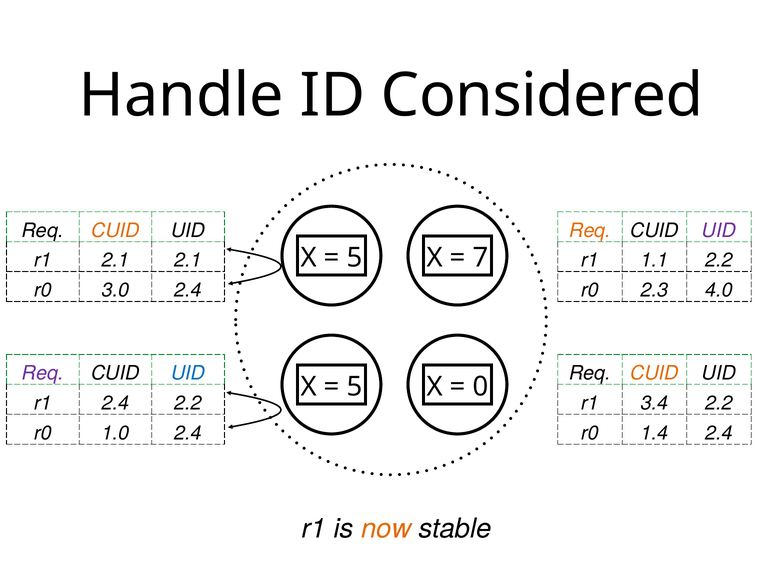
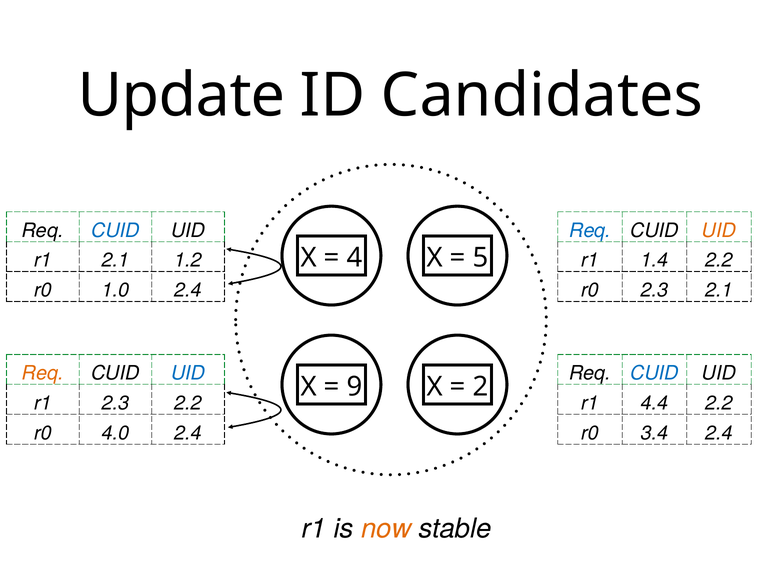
Handle: Handle -> Update
Considered: Considered -> Candidates
CUID at (115, 231) colour: orange -> blue
Req at (590, 231) colour: orange -> blue
UID at (719, 231) colour: purple -> orange
5 at (354, 258): 5 -> 4
7: 7 -> 5
2.1 2.1: 2.1 -> 1.2
1.1: 1.1 -> 1.4
3.0: 3.0 -> 1.0
2.3 4.0: 4.0 -> 2.1
Req at (43, 374) colour: purple -> orange
CUID at (655, 374) colour: orange -> blue
5 at (354, 387): 5 -> 9
0: 0 -> 2
r1 2.4: 2.4 -> 2.3
3.4: 3.4 -> 4.4
1.0: 1.0 -> 4.0
1.4: 1.4 -> 3.4
